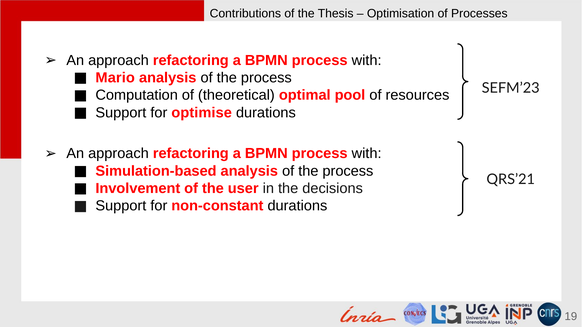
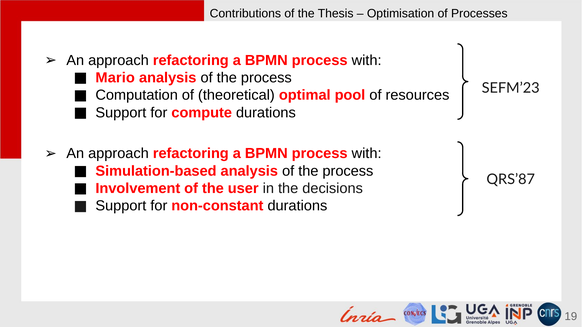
optimise: optimise -> compute
QRS’21: QRS’21 -> QRS’87
